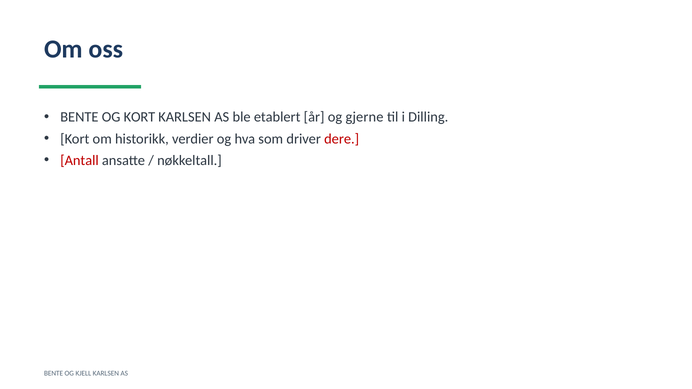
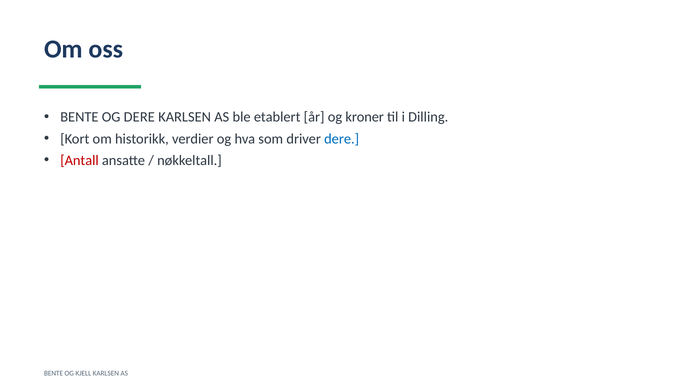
OG KORT: KORT -> DERE
gjerne: gjerne -> kroner
dere at (342, 139) colour: red -> blue
